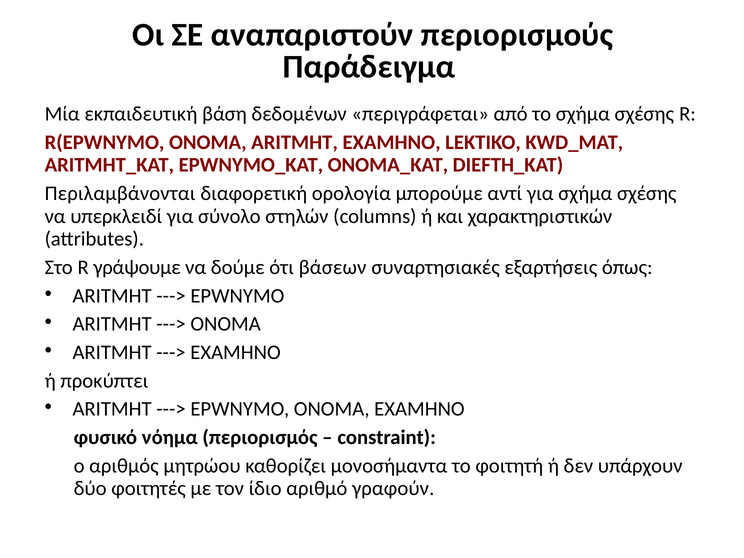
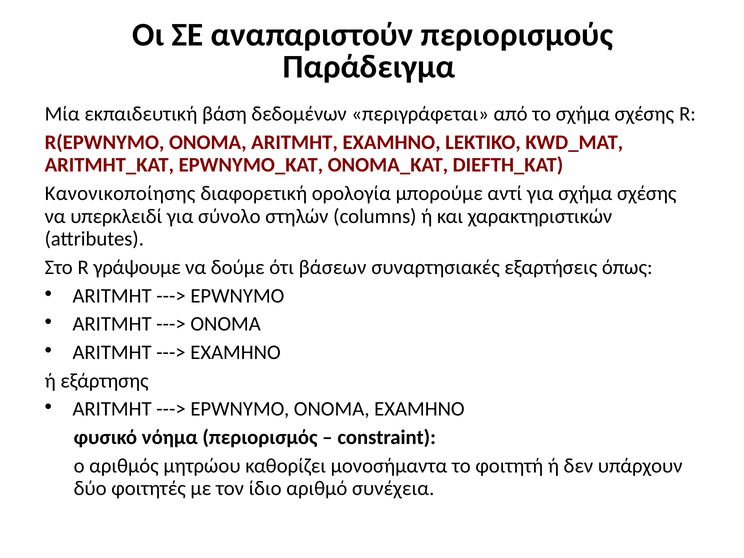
Περιλαμβάνονται: Περιλαμβάνονται -> Κανονικοποίησης
προκύπτει: προκύπτει -> εξάρτησης
γραφούν: γραφούν -> συνέχεια
